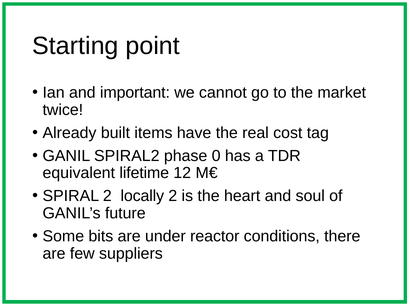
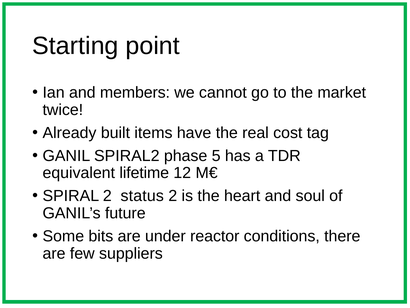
important: important -> members
0: 0 -> 5
locally: locally -> status
